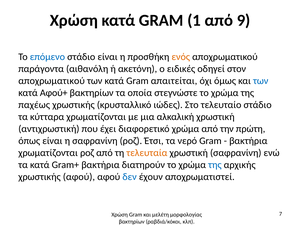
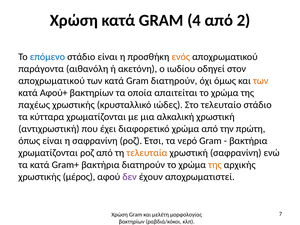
1: 1 -> 4
9: 9 -> 2
ειδικές: ειδικές -> ιωδίου
Gram απαιτείται: απαιτείται -> διατηρούν
των at (261, 81) colour: blue -> orange
στεγνώστε: στεγνώστε -> απαιτείται
της at (215, 165) colour: blue -> orange
χρωστικής αφού: αφού -> μέρος
δεν colour: blue -> purple
